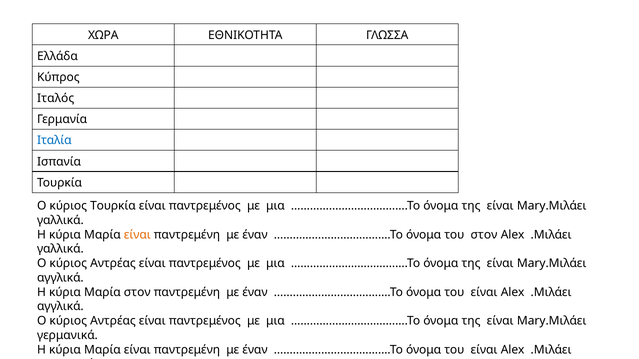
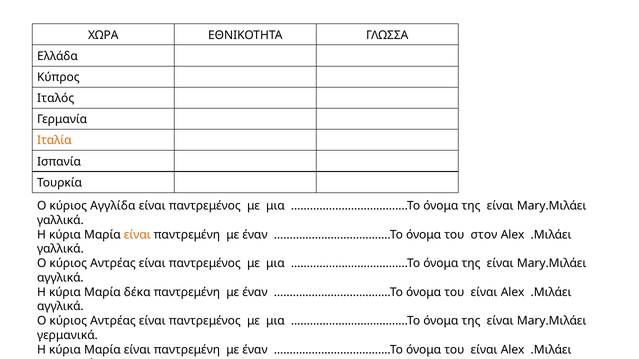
Ιταλία colour: blue -> orange
κύριος Τουρκία: Τουρκία -> Αγγλίδα
Μαρία στον: στον -> δέκα
